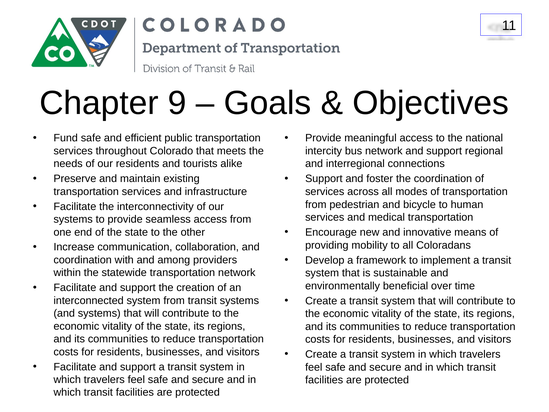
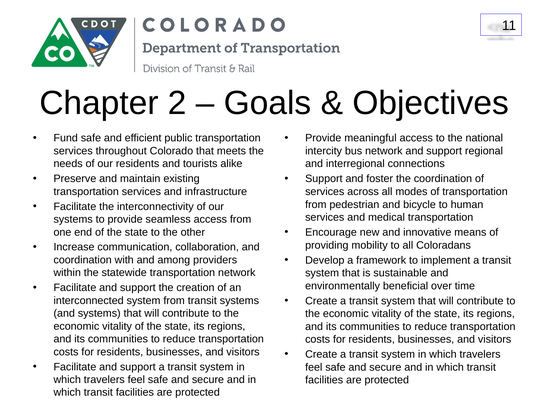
9: 9 -> 2
